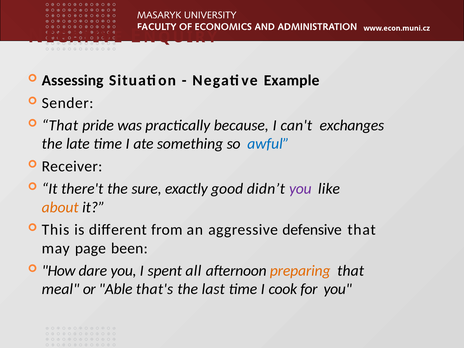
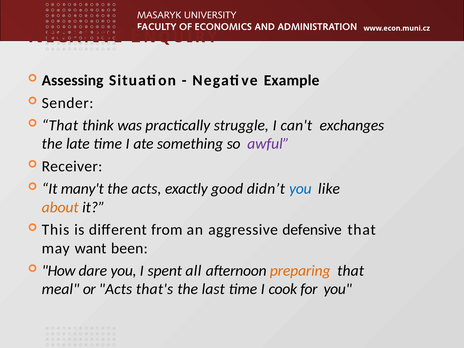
pride: pride -> think
because: because -> struggle
awful colour: blue -> purple
there't: there't -> many't
the sure: sure -> acts
you at (300, 189) colour: purple -> blue
page: page -> want
or Able: Able -> Acts
